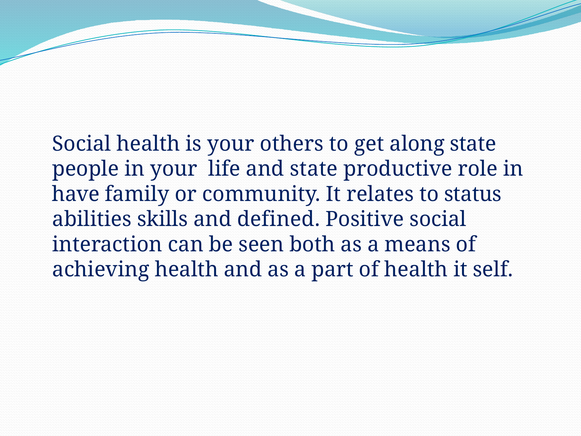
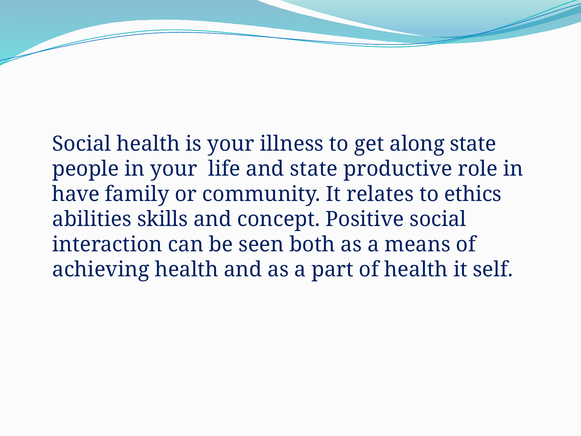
others: others -> illness
status: status -> ethics
defined: defined -> concept
